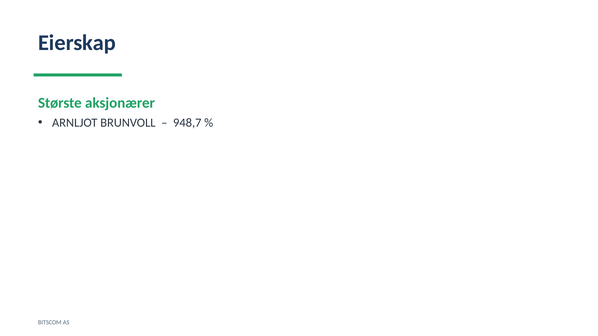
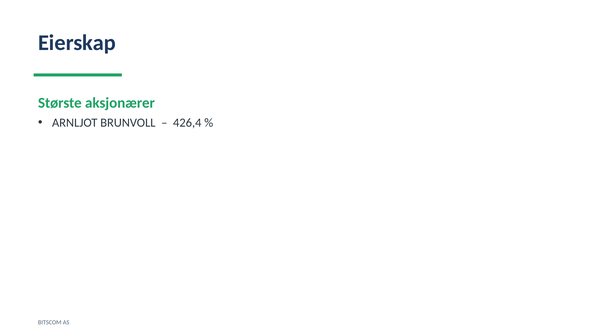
948,7: 948,7 -> 426,4
